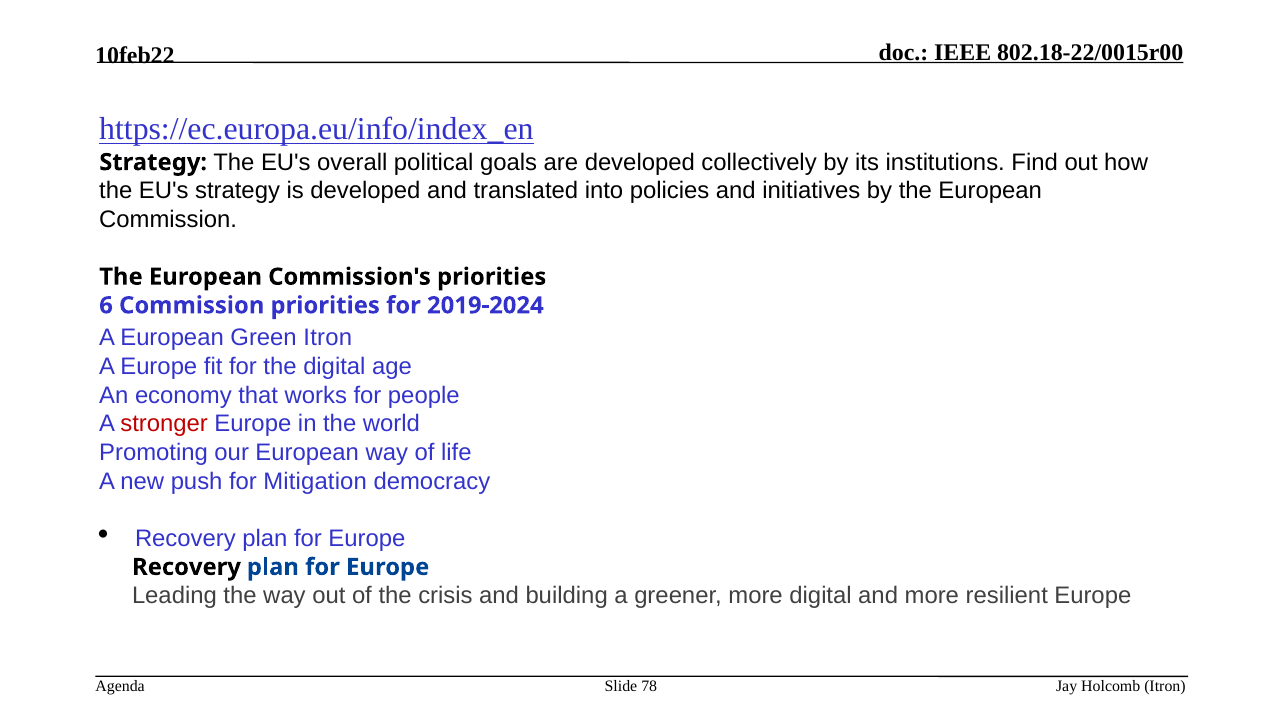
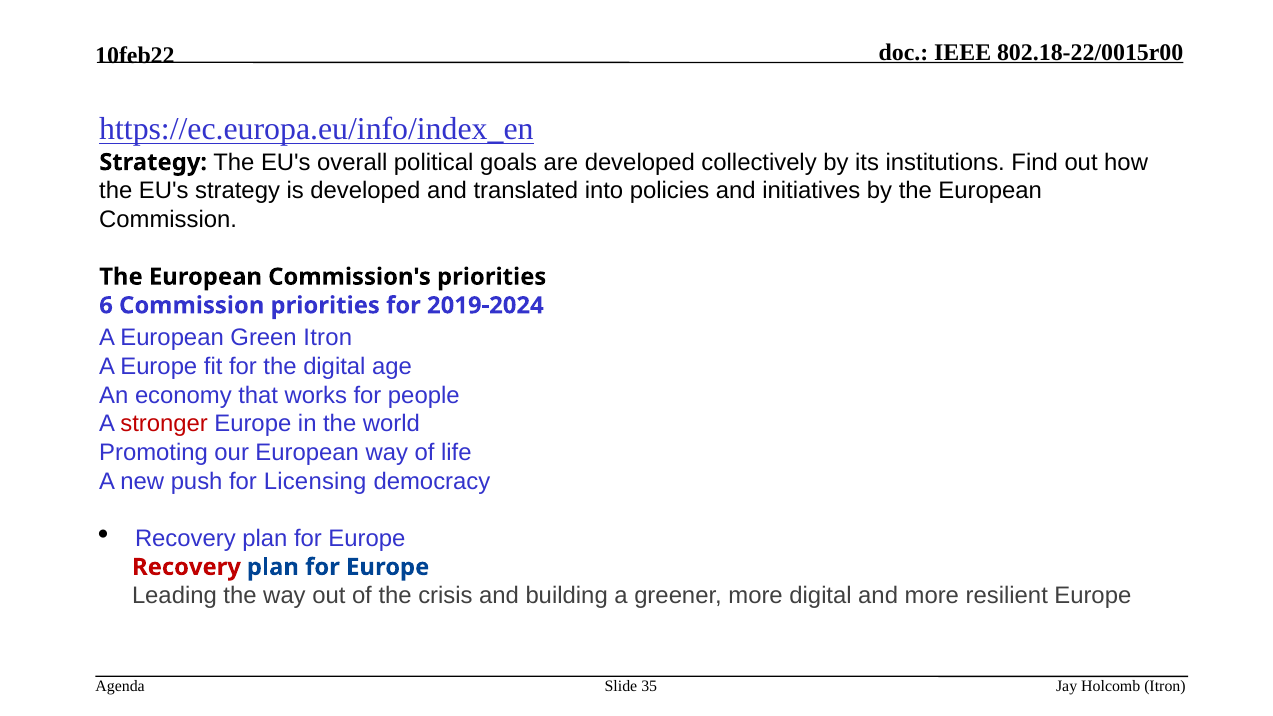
Mitigation: Mitigation -> Licensing
Recovery at (186, 567) colour: black -> red
78: 78 -> 35
